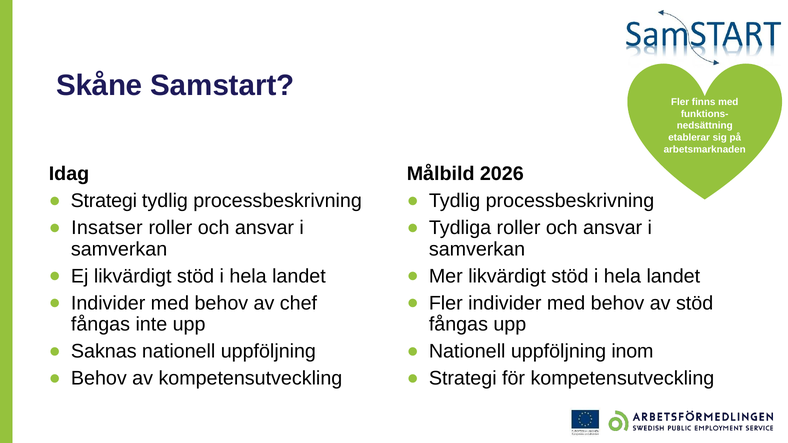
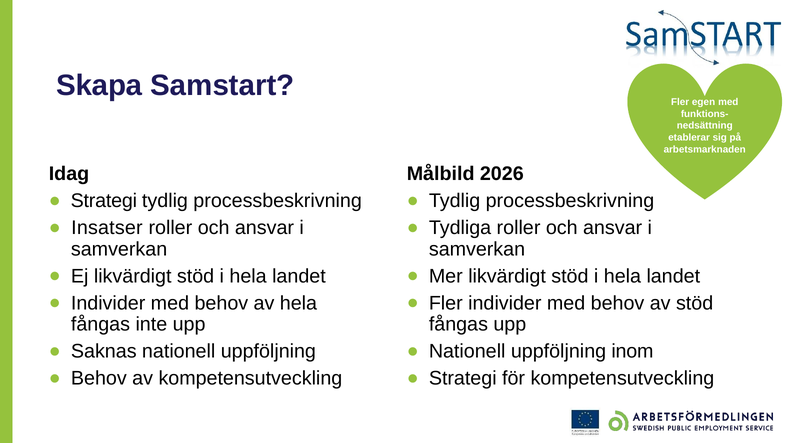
Skåne: Skåne -> Skapa
finns: finns -> egen
av chef: chef -> hela
